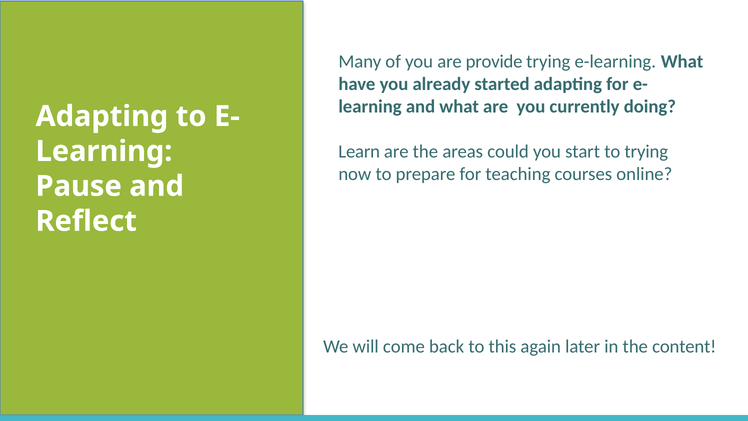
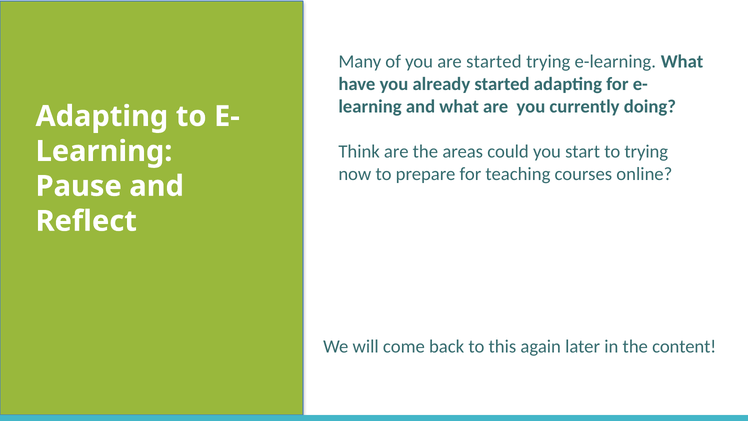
are provide: provide -> started
Learn: Learn -> Think
